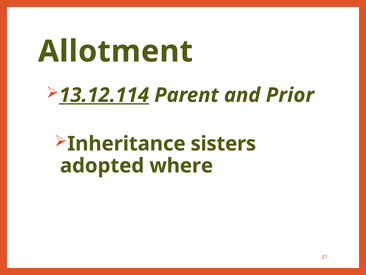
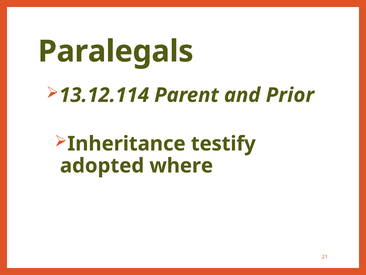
Allotment: Allotment -> Paralegals
13.12.114 underline: present -> none
sisters: sisters -> testify
